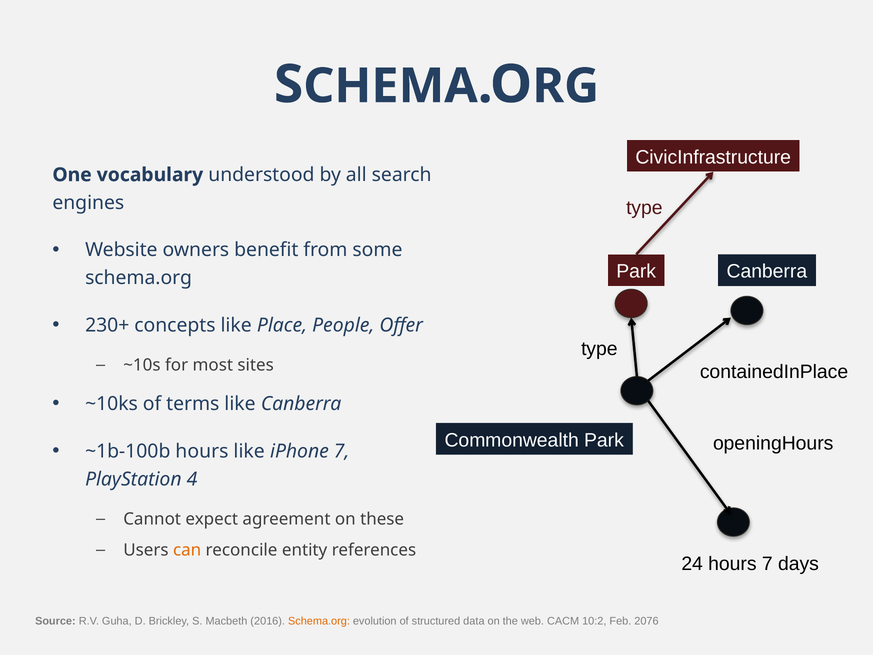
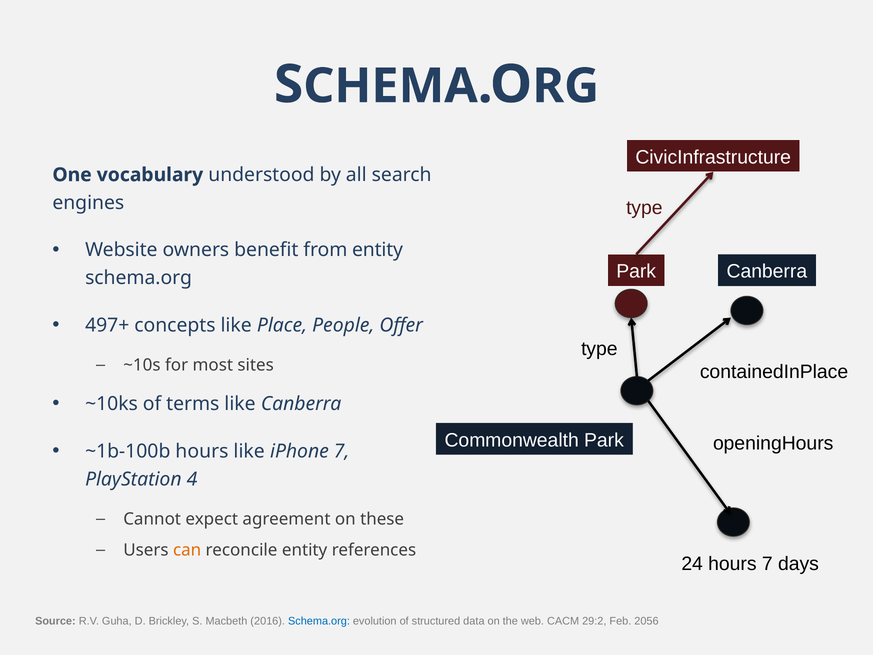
from some: some -> entity
230+: 230+ -> 497+
Schema.org at (319, 621) colour: orange -> blue
10:2: 10:2 -> 29:2
2076: 2076 -> 2056
